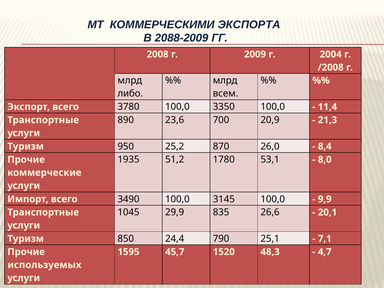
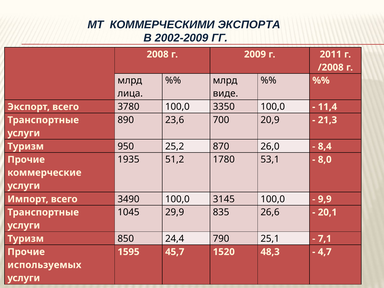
2088-2009: 2088-2009 -> 2002-2009
2004: 2004 -> 2011
либо: либо -> лица
всем: всем -> виде
